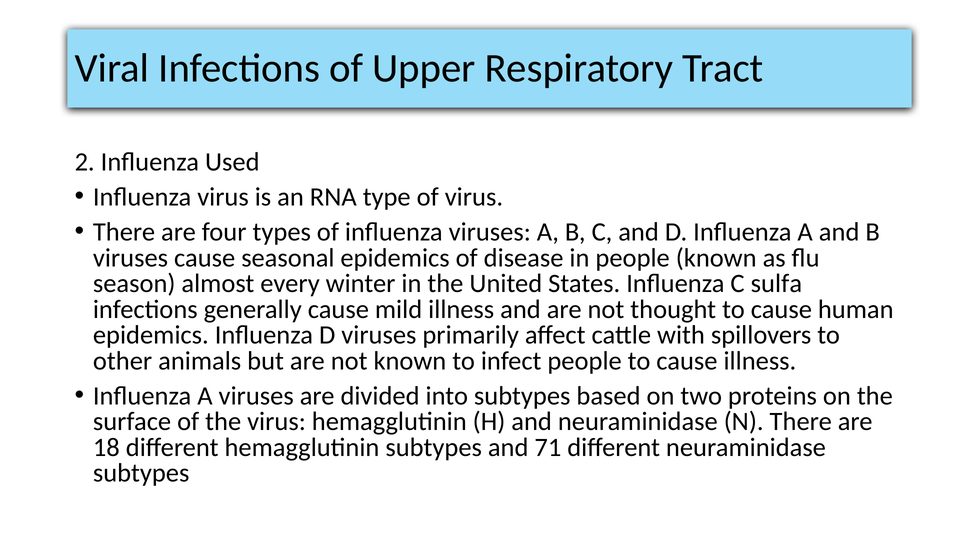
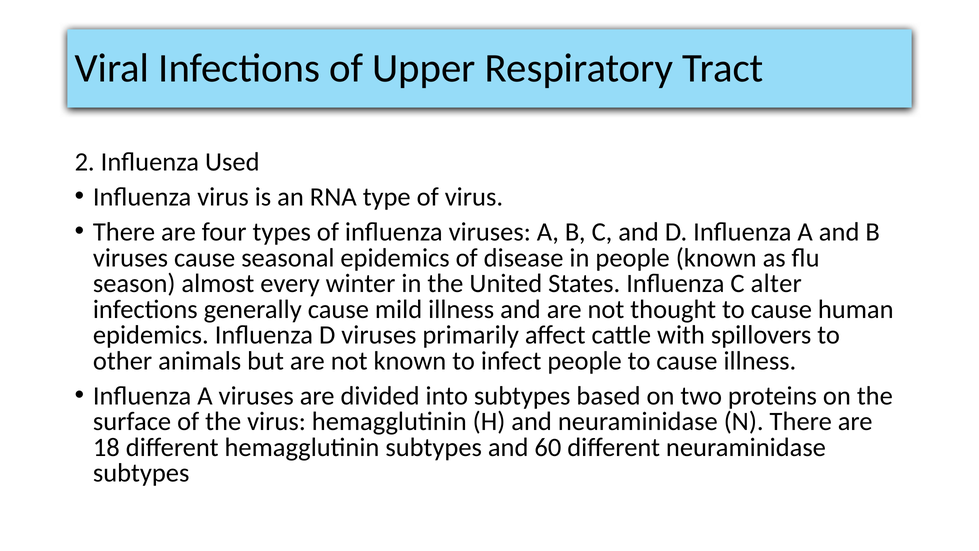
sulfa: sulfa -> alter
71: 71 -> 60
